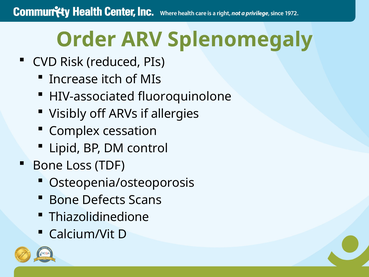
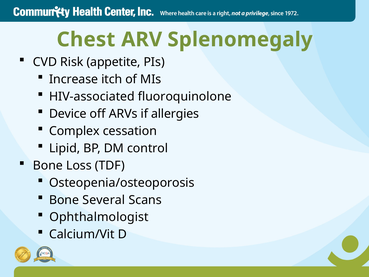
Order: Order -> Chest
reduced: reduced -> appetite
Visibly: Visibly -> Device
Defects: Defects -> Several
Thiazolidinedione: Thiazolidinedione -> Ophthalmologist
